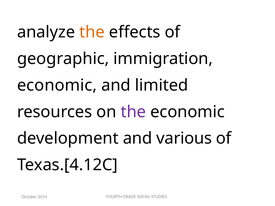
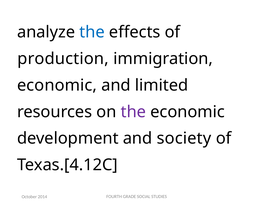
the at (92, 32) colour: orange -> blue
geographic: geographic -> production
various: various -> society
